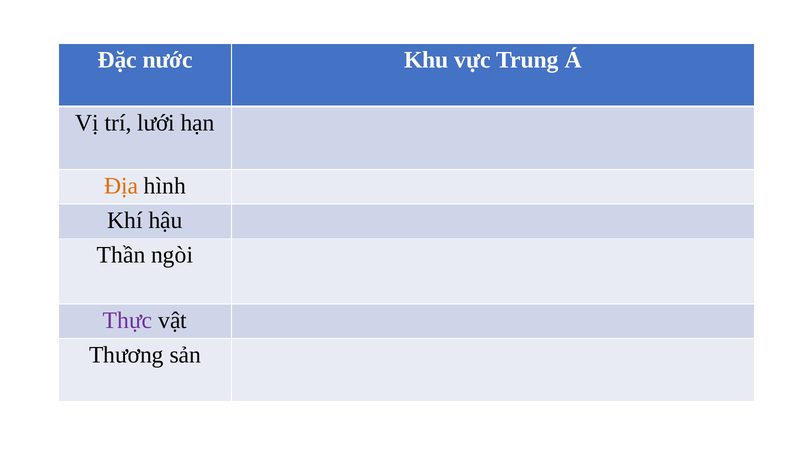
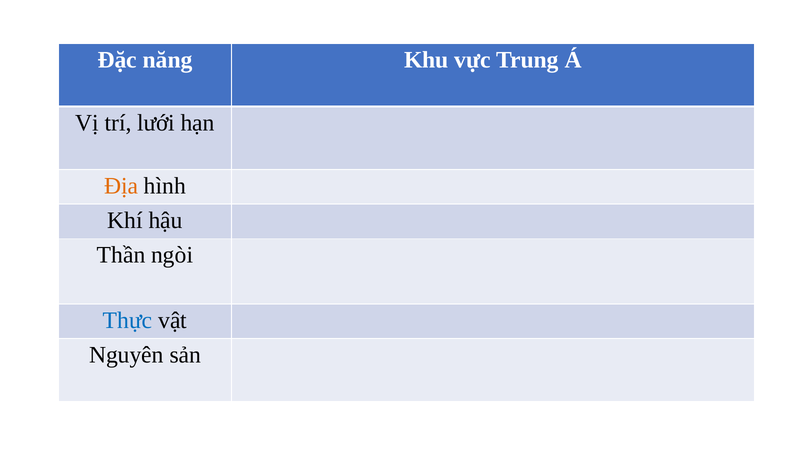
nước: nước -> năng
Thực colour: purple -> blue
Thương: Thương -> Nguyên
